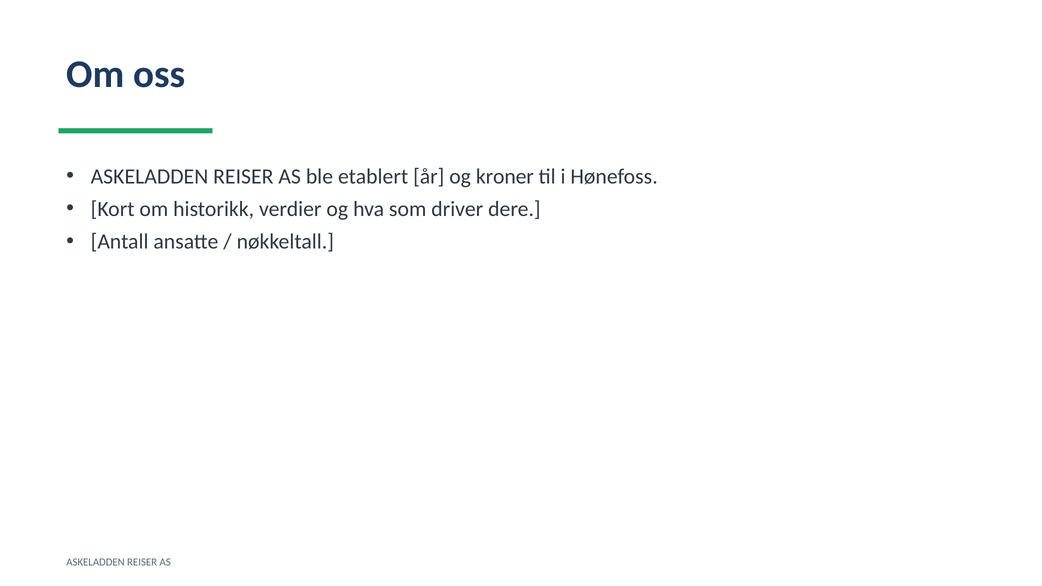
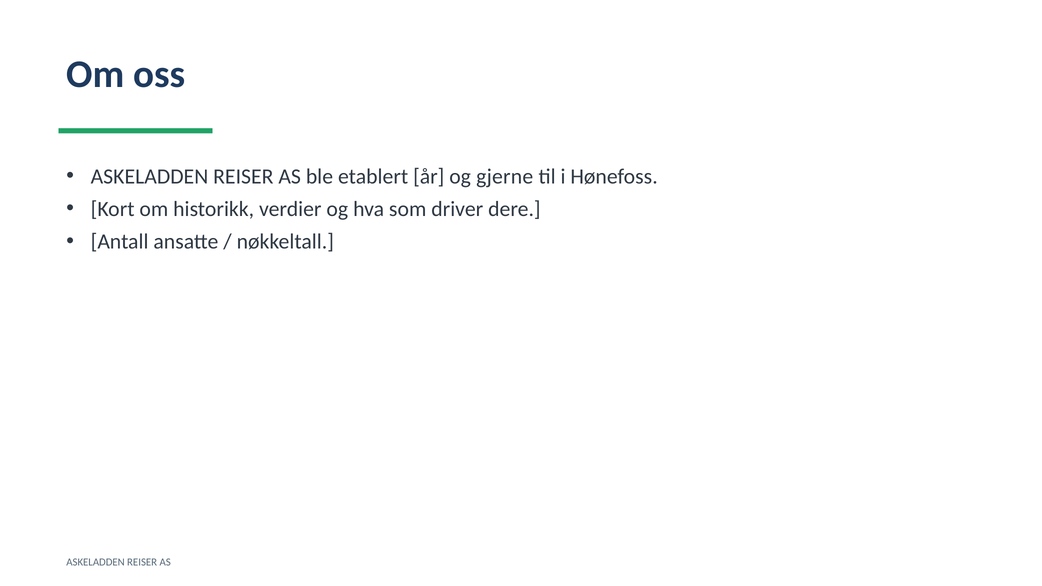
kroner: kroner -> gjerne
